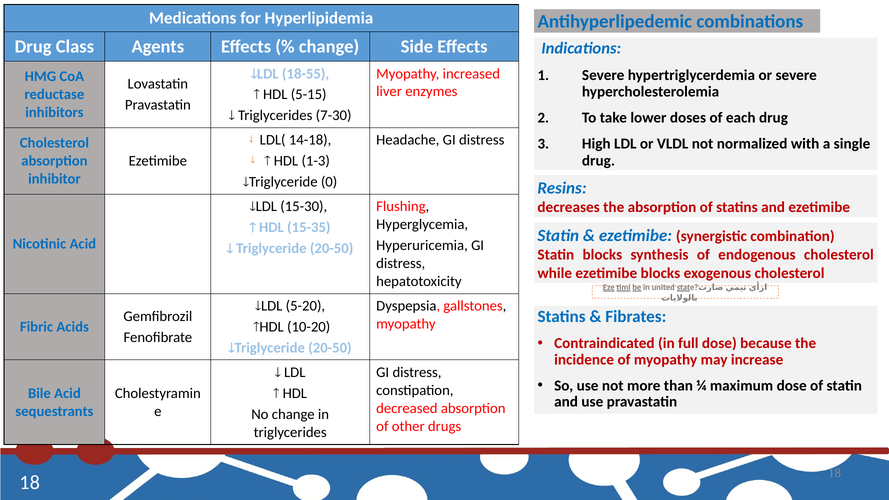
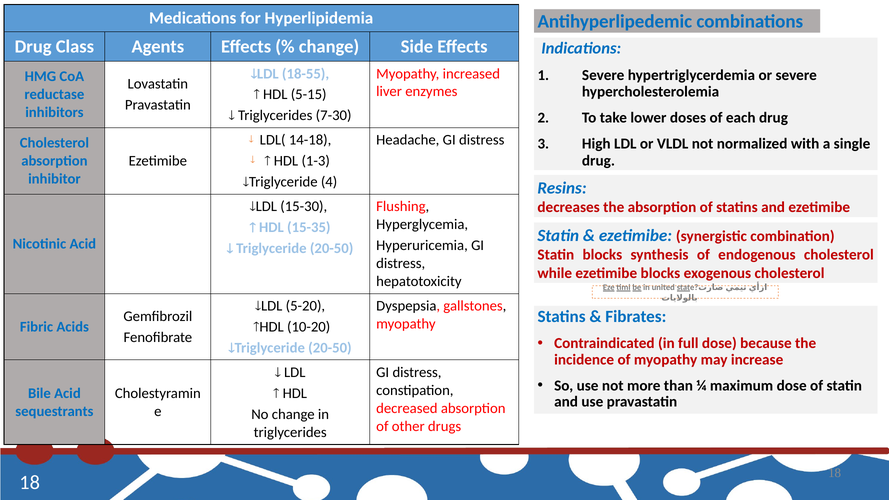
0: 0 -> 4
